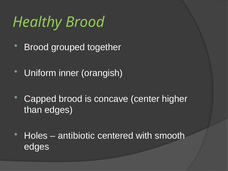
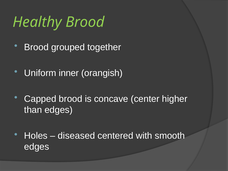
antibiotic: antibiotic -> diseased
